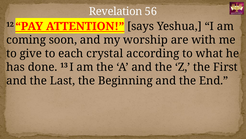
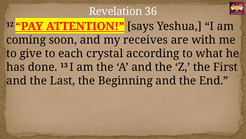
56: 56 -> 36
worship: worship -> receives
